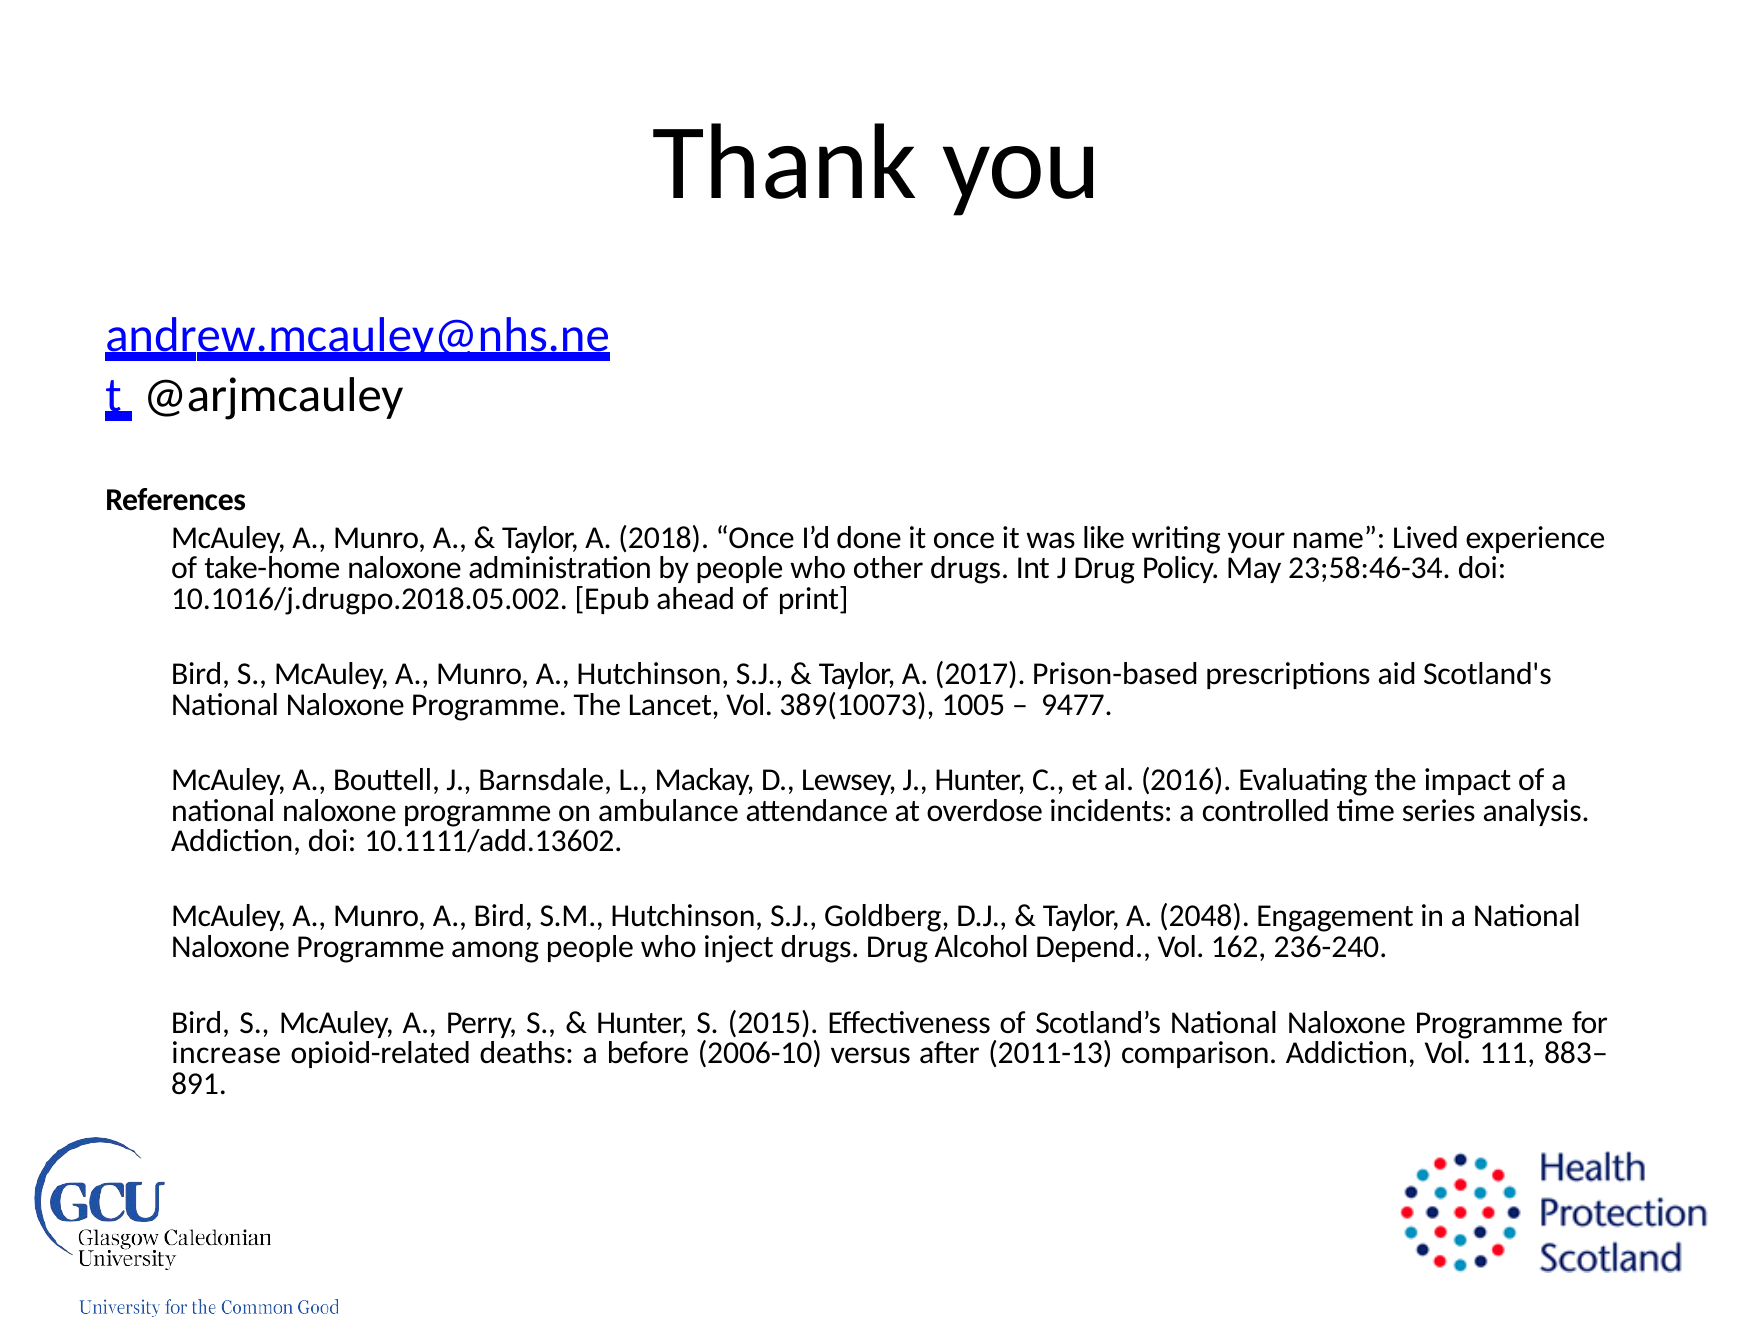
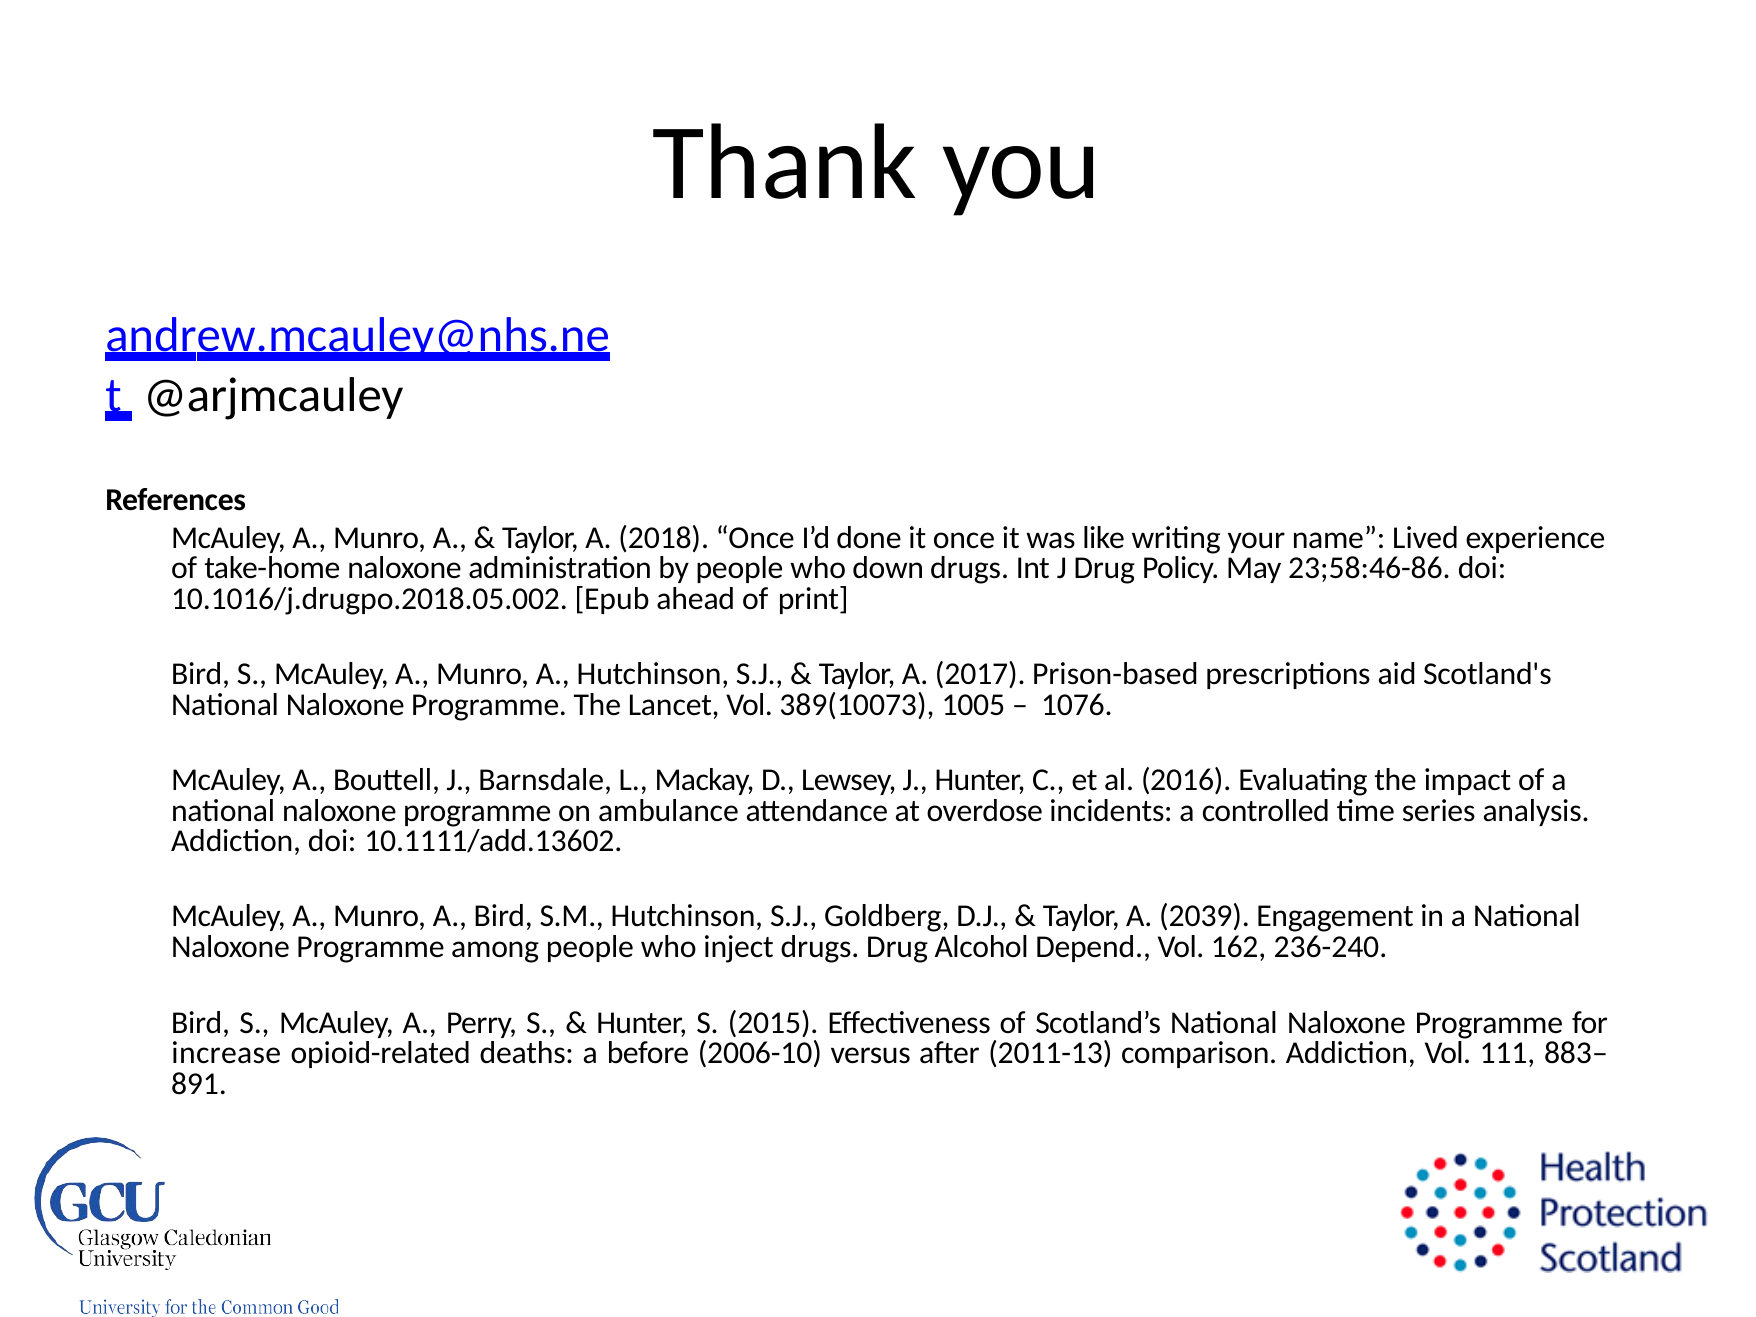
other: other -> down
23;58:46-34: 23;58:46-34 -> 23;58:46-86
9477: 9477 -> 1076
2048: 2048 -> 2039
